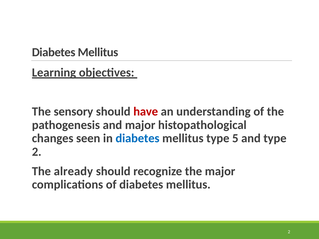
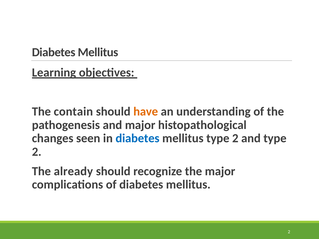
sensory: sensory -> contain
have colour: red -> orange
mellitus type 5: 5 -> 2
